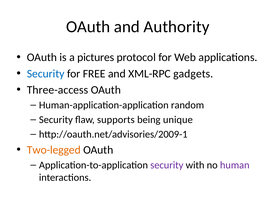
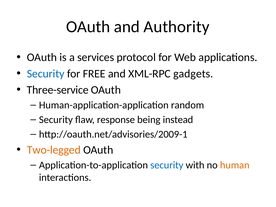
pictures: pictures -> services
Three-access: Three-access -> Three-service
supports: supports -> response
unique: unique -> instead
security at (167, 165) colour: purple -> blue
human colour: purple -> orange
